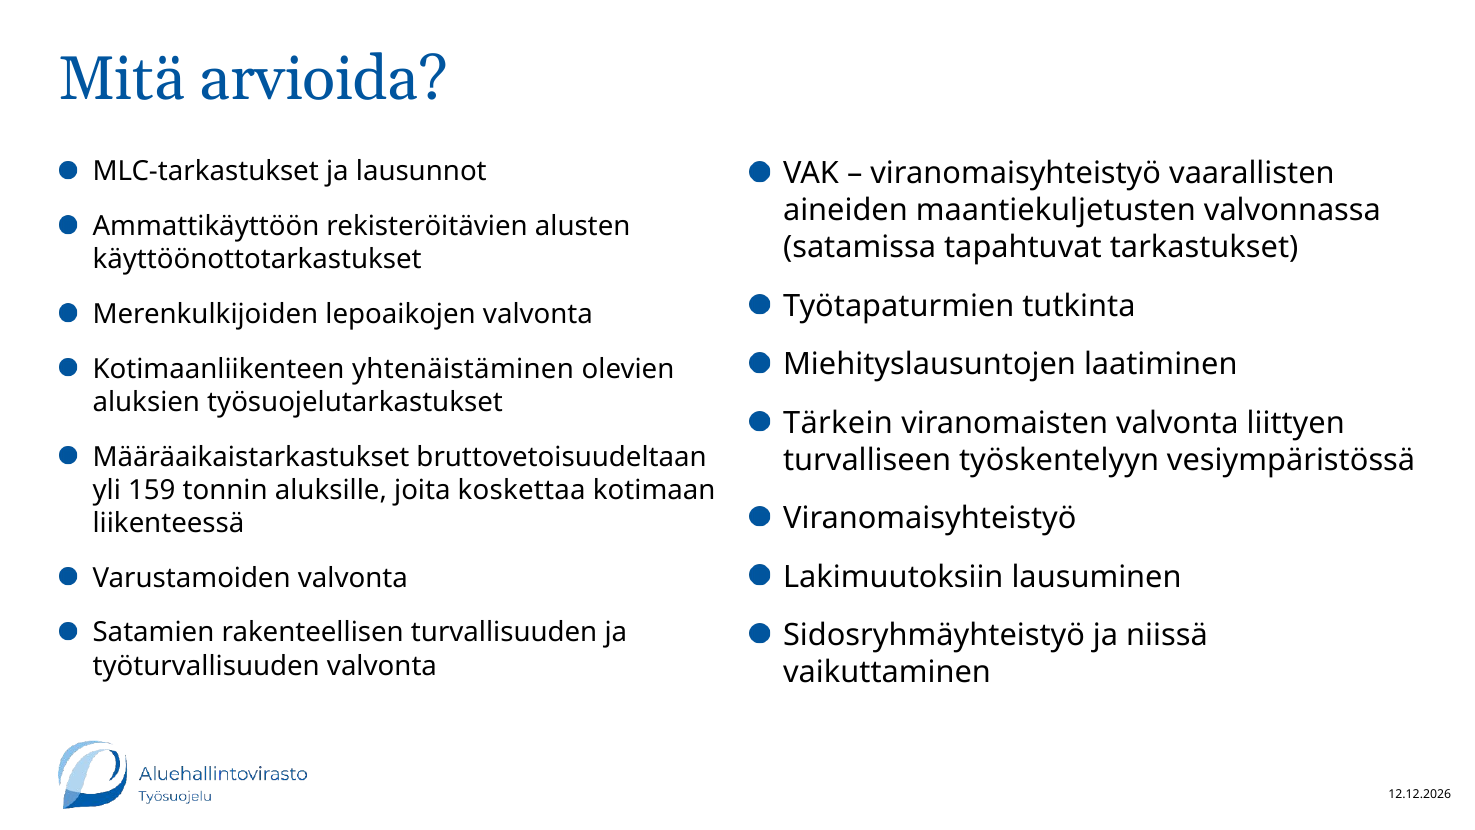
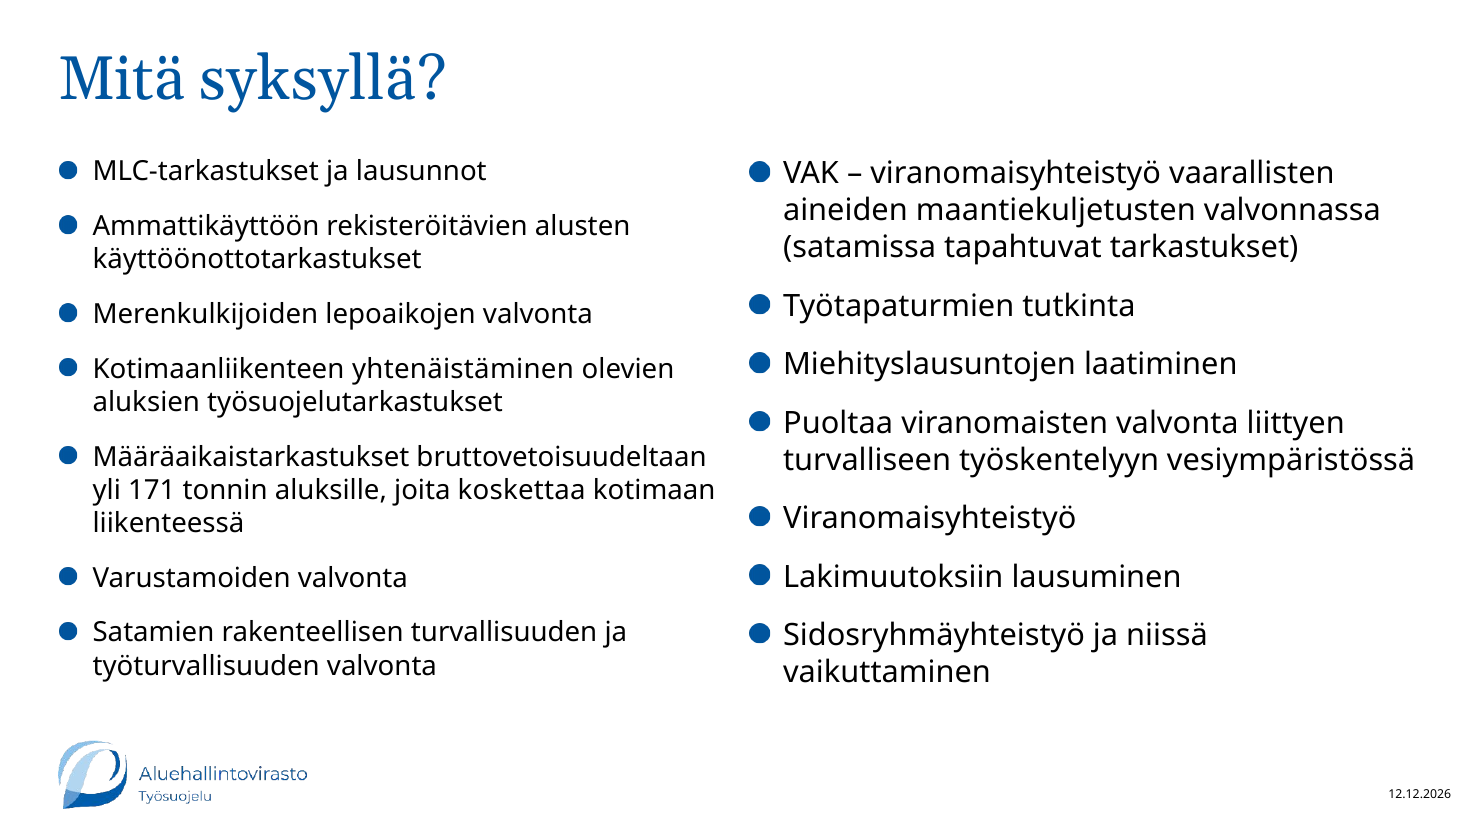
arvioida: arvioida -> syksyllä
Tärkein: Tärkein -> Puoltaa
159: 159 -> 171
